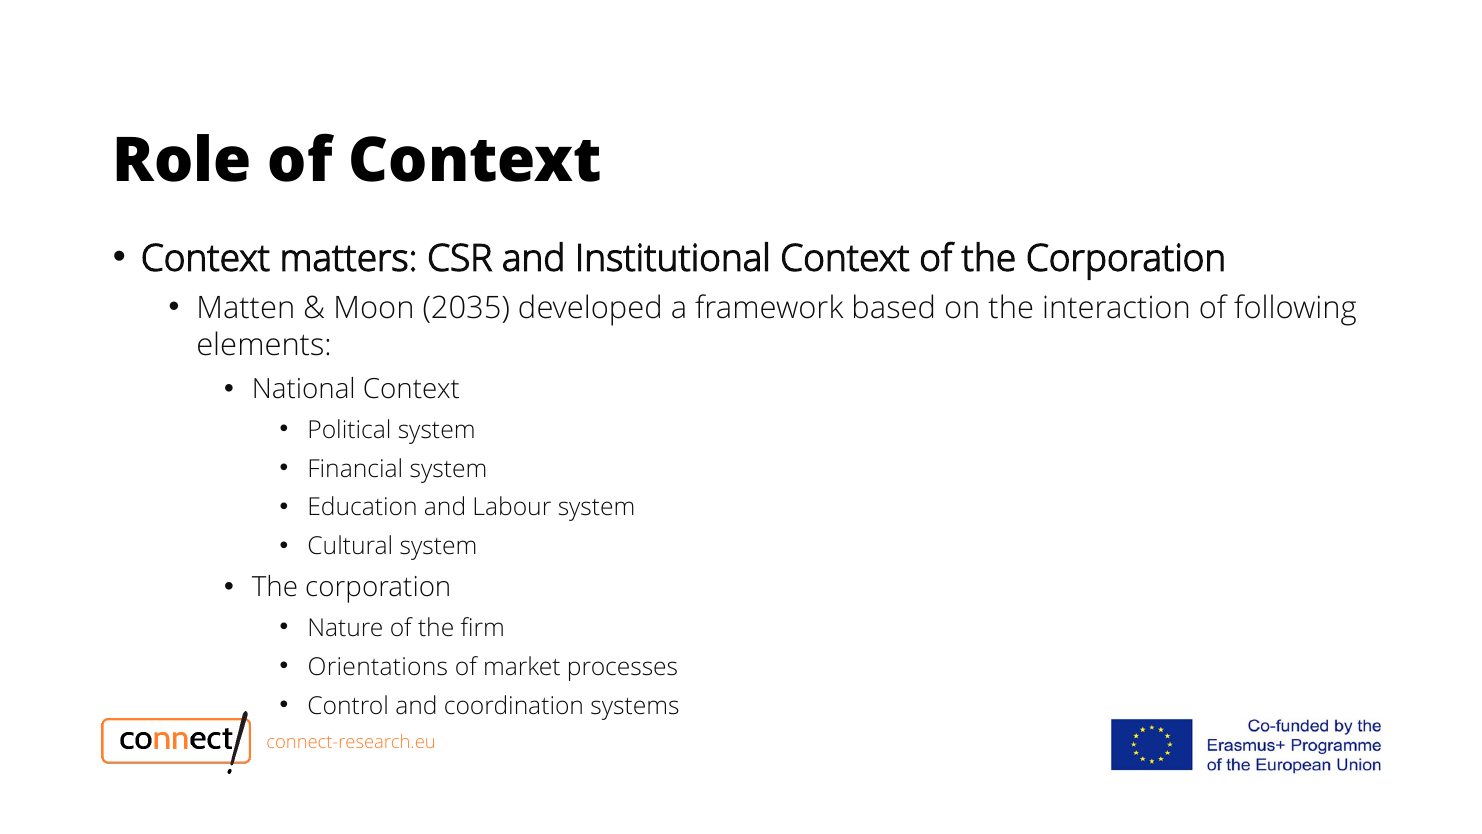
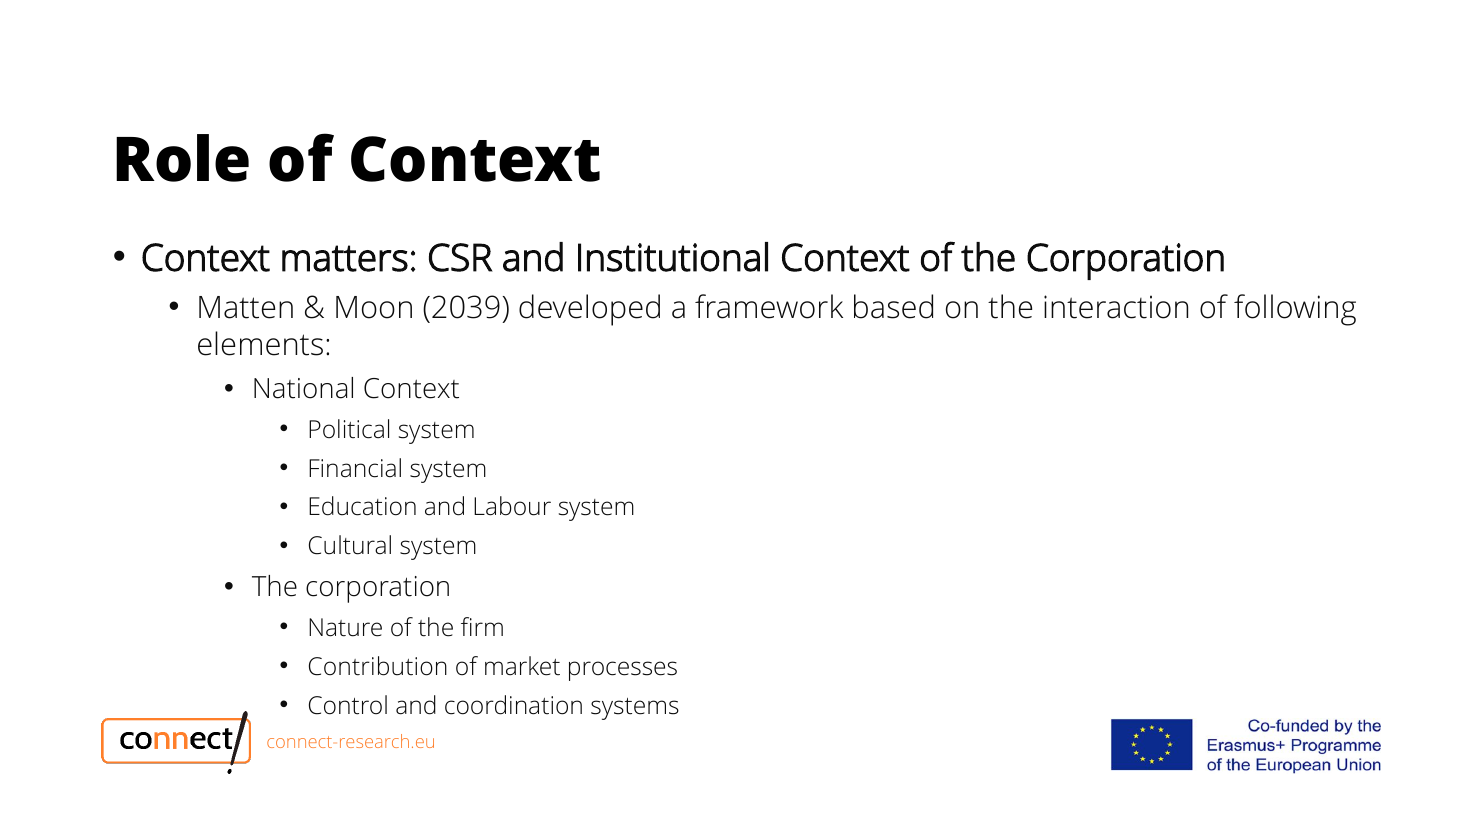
2035: 2035 -> 2039
Orientations: Orientations -> Contribution
